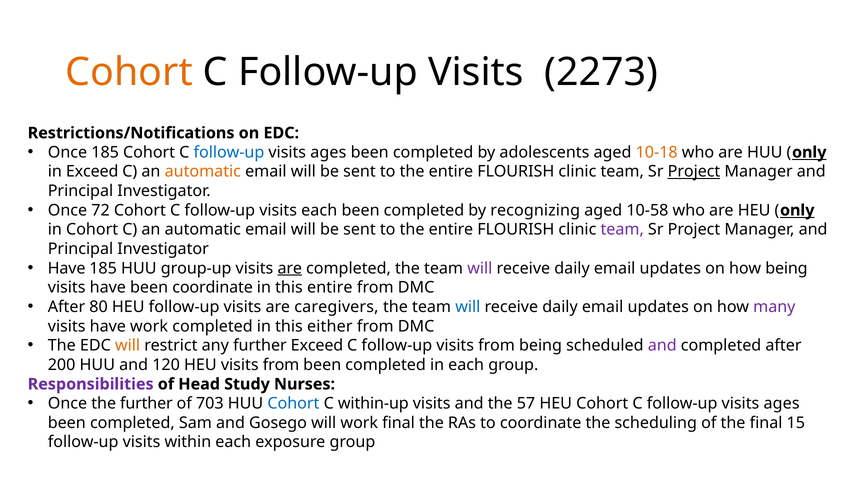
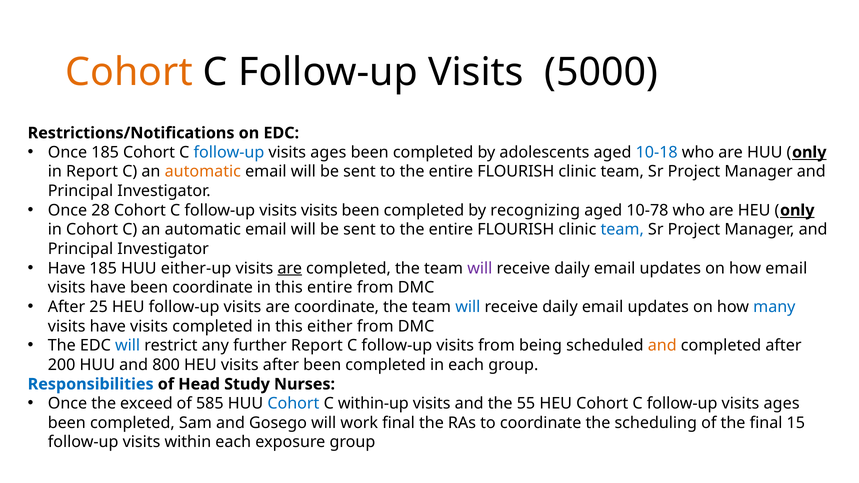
2273: 2273 -> 5000
10-18 colour: orange -> blue
in Exceed: Exceed -> Report
Project at (694, 172) underline: present -> none
72: 72 -> 28
visits each: each -> visits
10-58: 10-58 -> 10-78
team at (622, 230) colour: purple -> blue
group-up: group-up -> either-up
how being: being -> email
80: 80 -> 25
are caregivers: caregivers -> coordinate
many colour: purple -> blue
have work: work -> visits
will at (128, 346) colour: orange -> blue
further Exceed: Exceed -> Report
and at (662, 346) colour: purple -> orange
120: 120 -> 800
HEU visits from: from -> after
Responsibilities colour: purple -> blue
the further: further -> exceed
703: 703 -> 585
57: 57 -> 55
